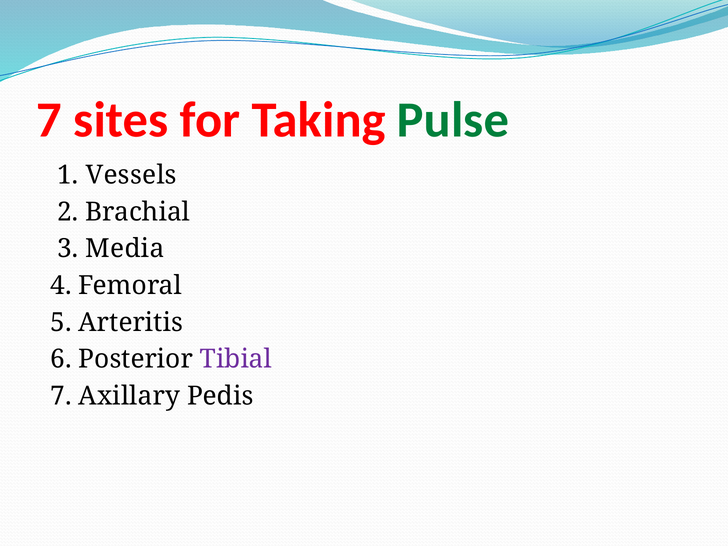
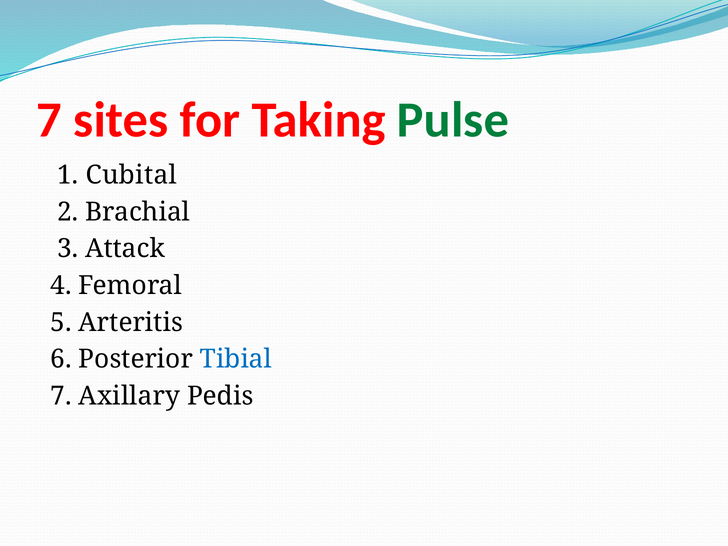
Vessels: Vessels -> Cubital
Media: Media -> Attack
Tibial colour: purple -> blue
